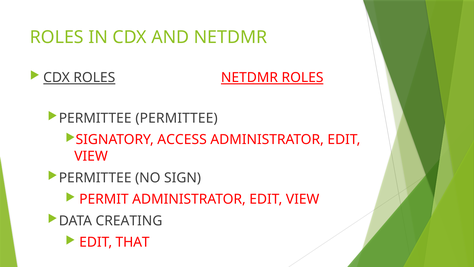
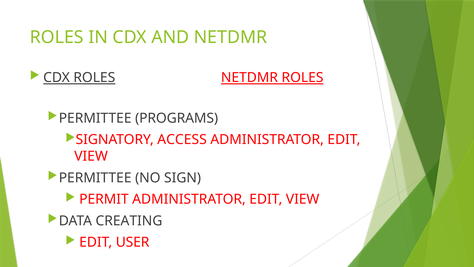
PERMITTEE PERMITTEE: PERMITTEE -> PROGRAMS
THAT: THAT -> USER
